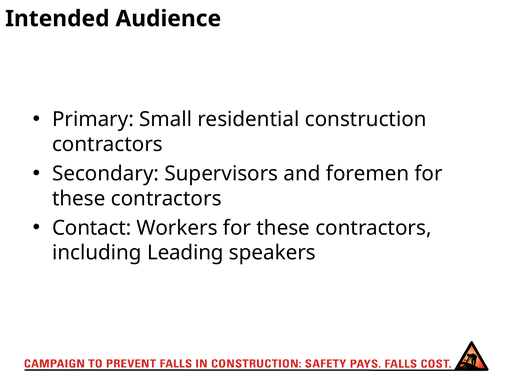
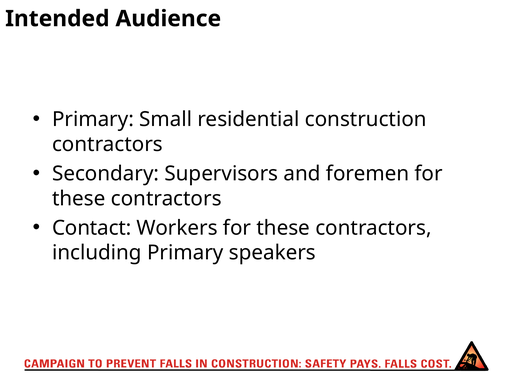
including Leading: Leading -> Primary
